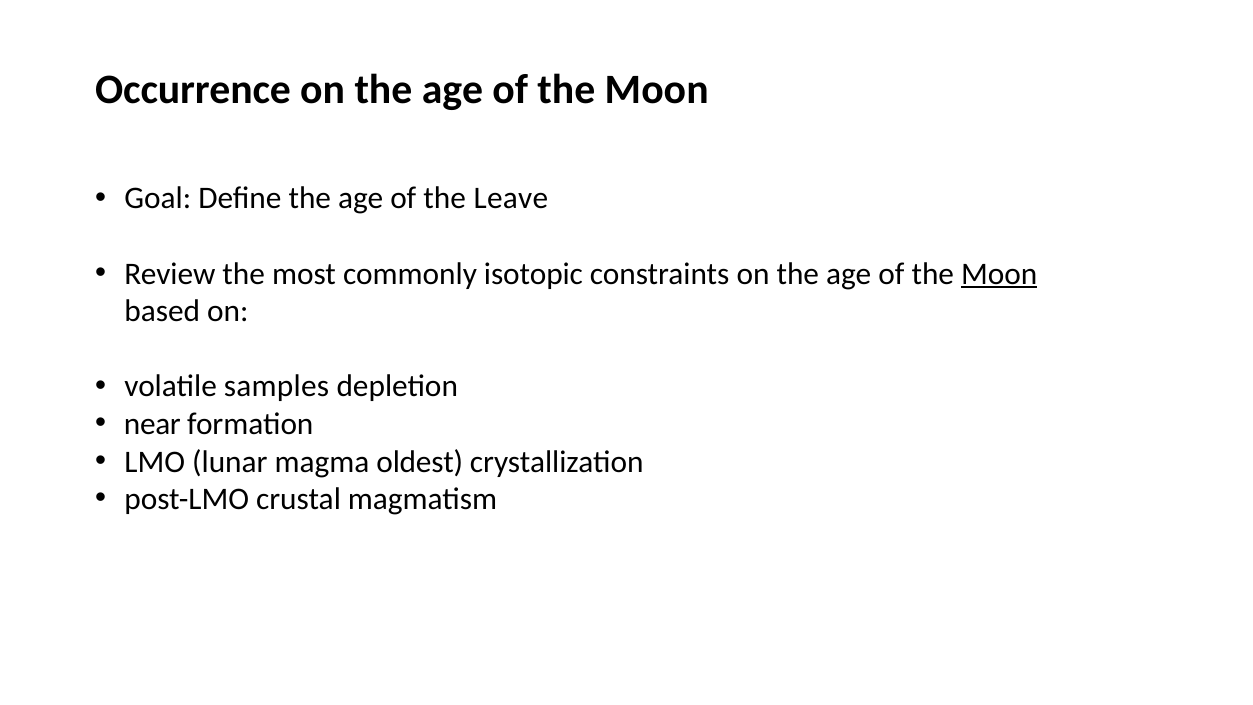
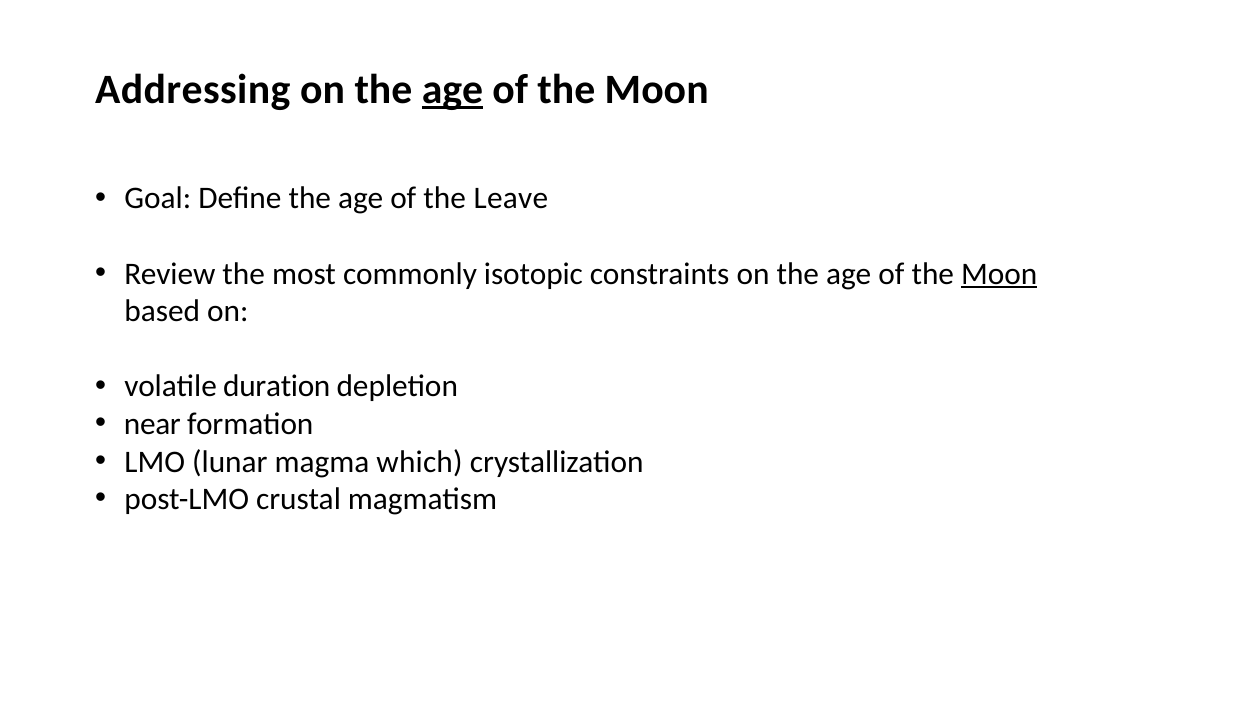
Occurrence: Occurrence -> Addressing
age at (452, 89) underline: none -> present
samples: samples -> duration
oldest: oldest -> which
